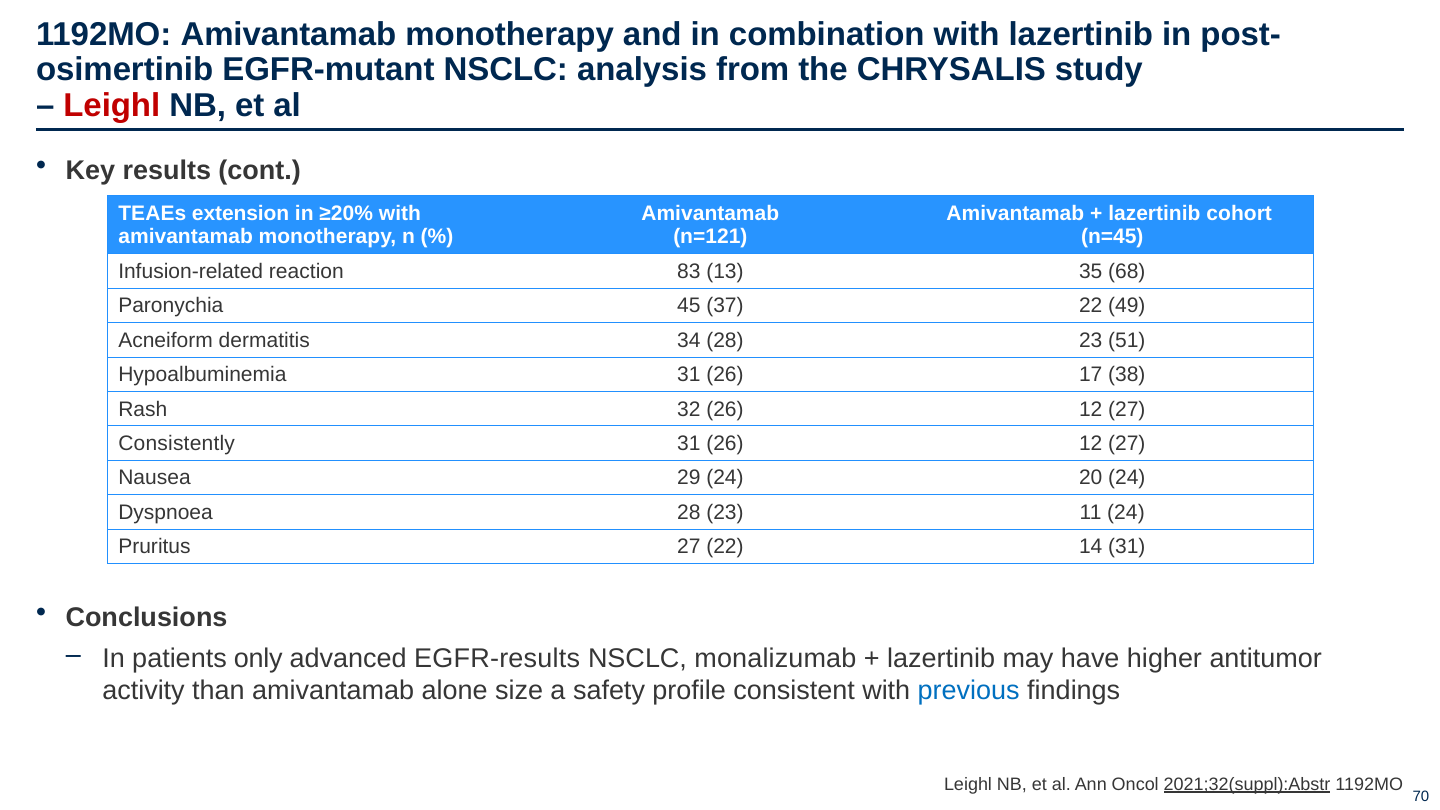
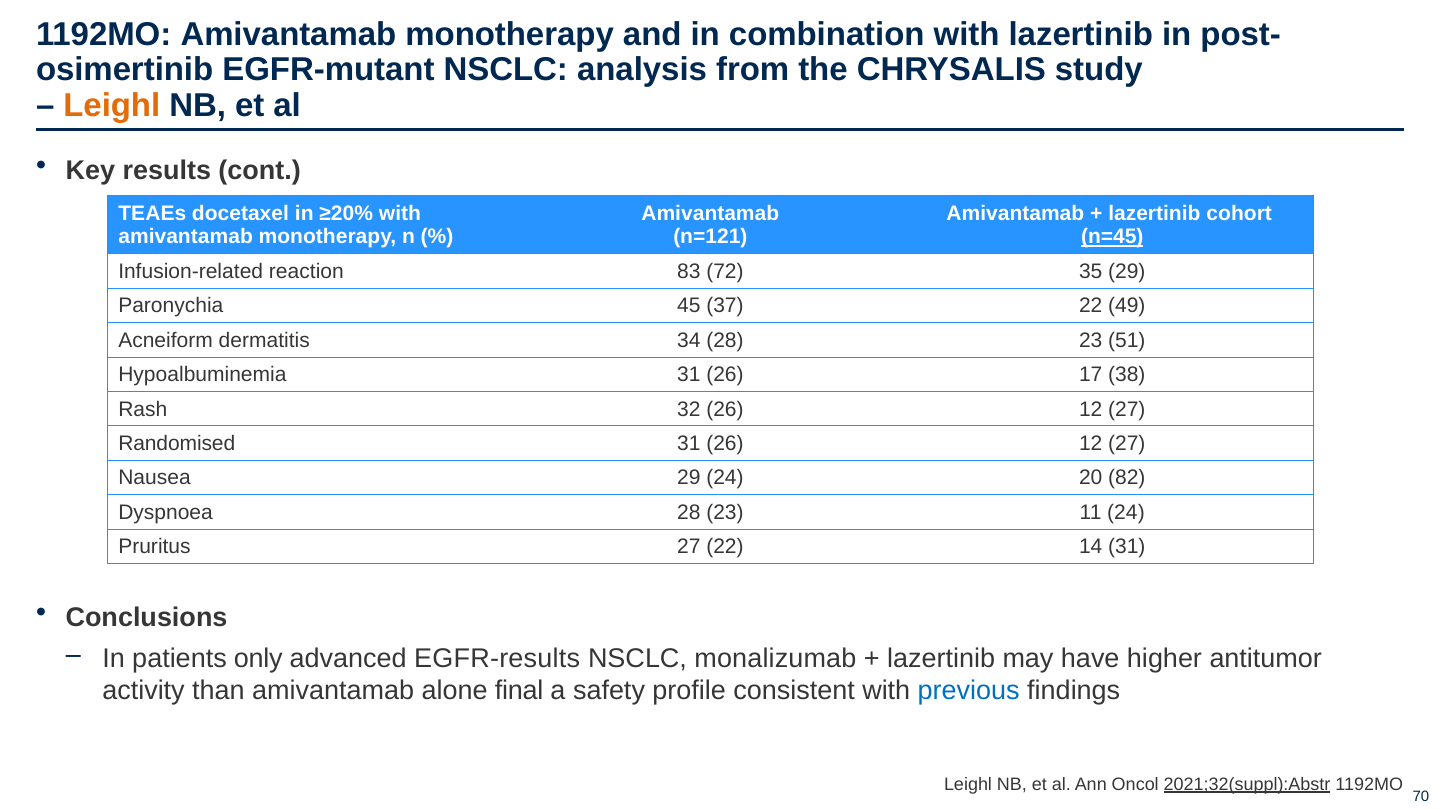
Leighl at (112, 106) colour: red -> orange
extension: extension -> docetaxel
n=45 underline: none -> present
13: 13 -> 72
35 68: 68 -> 29
Consistently: Consistently -> Randomised
20 24: 24 -> 82
size: size -> final
